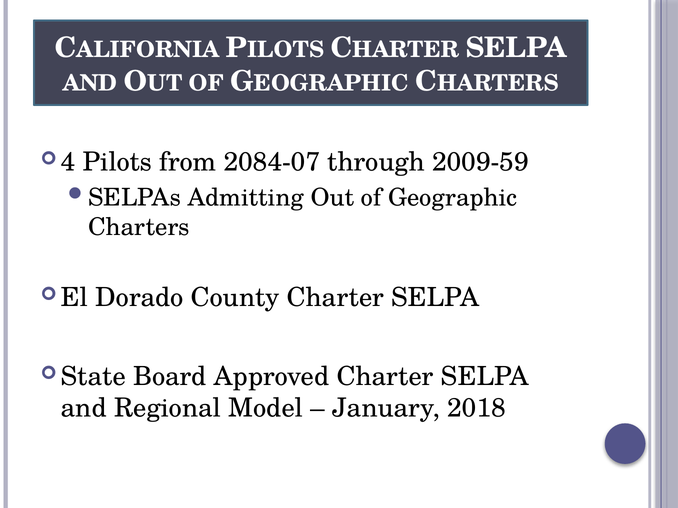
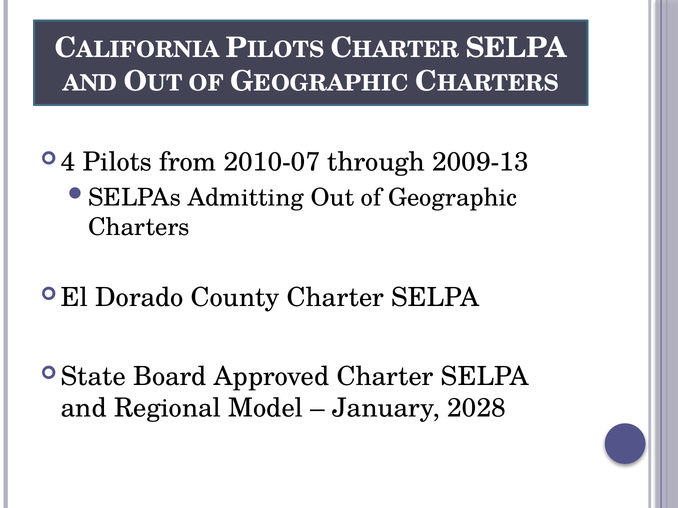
2084-07: 2084-07 -> 2010-07
2009-59: 2009-59 -> 2009-13
2018: 2018 -> 2028
